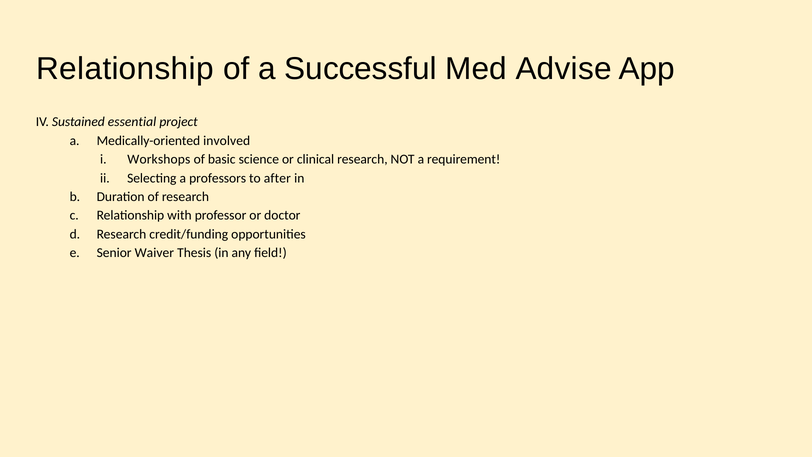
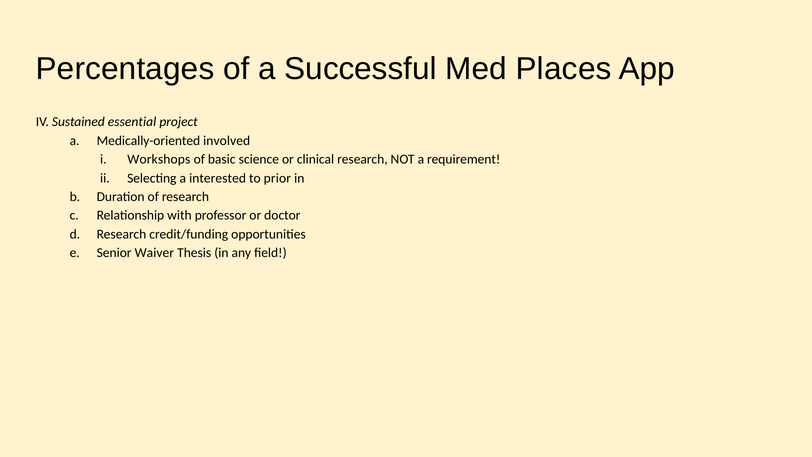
Relationship at (125, 69): Relationship -> Percentages
Advise: Advise -> Places
professors: professors -> interested
after: after -> prior
